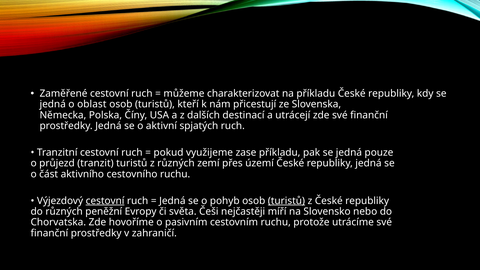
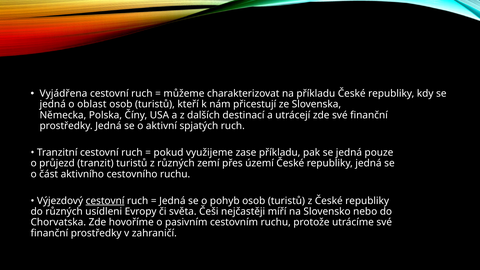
Zaměřené: Zaměřené -> Vyjádřena
turistů at (286, 201) underline: present -> none
peněžní: peněžní -> usídleni
